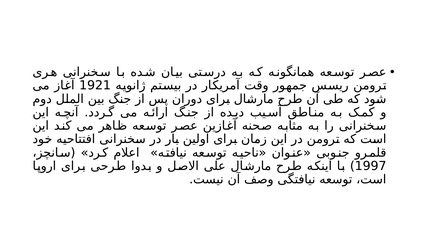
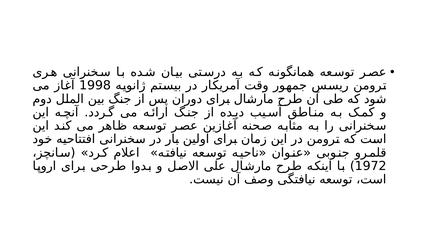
1921: 1921 -> 1998
1997: 1997 -> 1972
